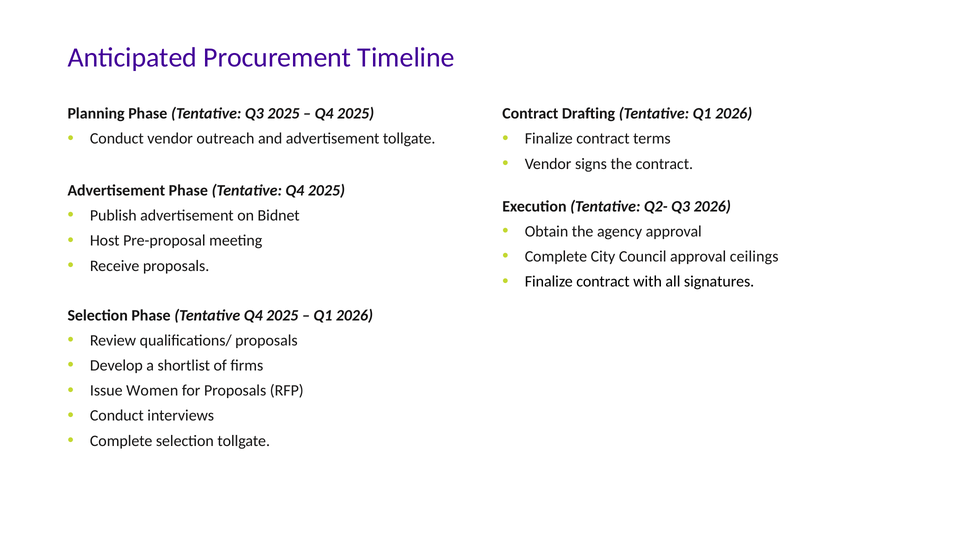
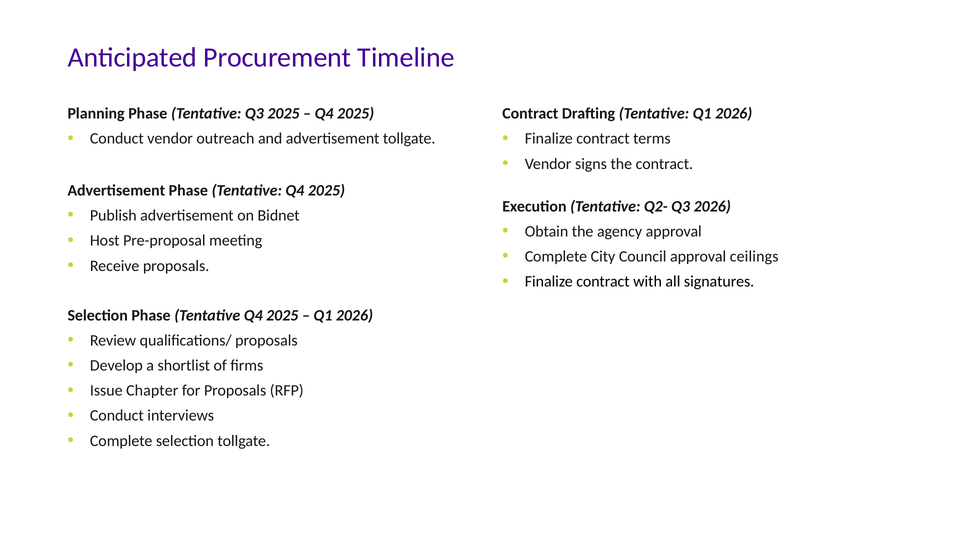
Women: Women -> Chapter
